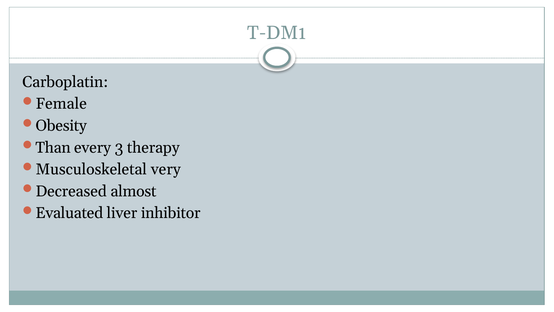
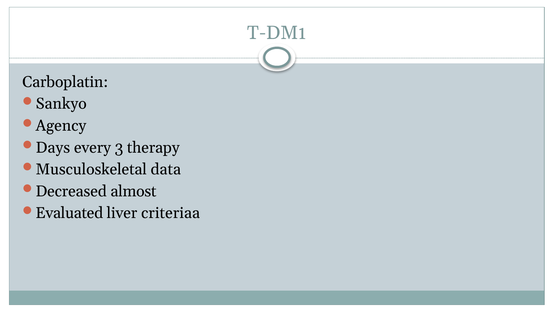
Female: Female -> Sankyo
Obesity: Obesity -> Agency
Than: Than -> Days
very: very -> data
inhibitor: inhibitor -> criteriaa
